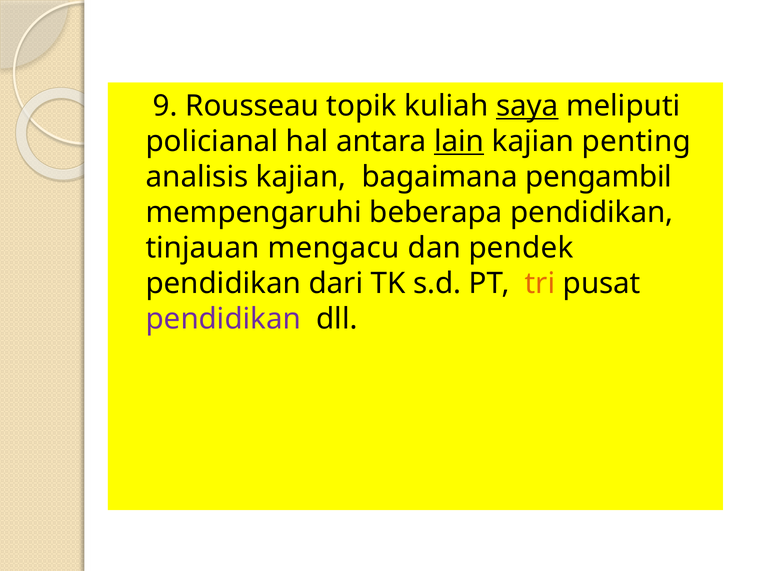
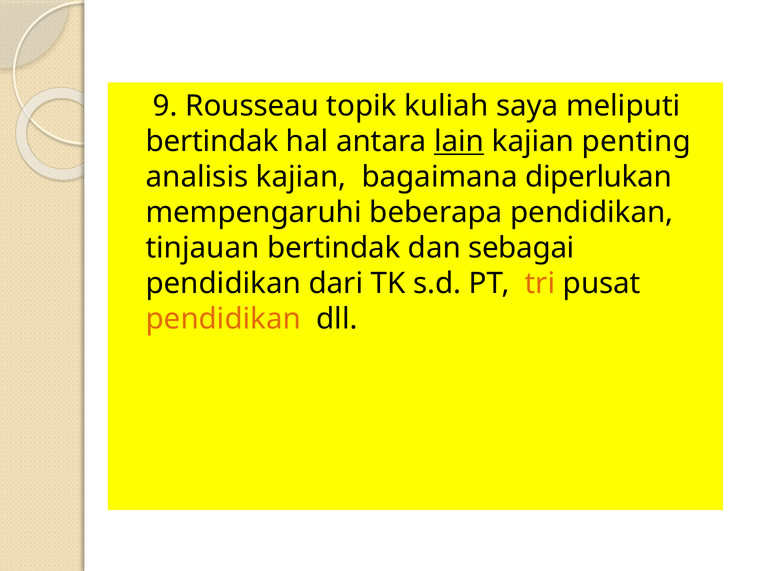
saya underline: present -> none
policianal at (212, 141): policianal -> bertindak
pengambil: pengambil -> diperlukan
tinjauan mengacu: mengacu -> bertindak
pendek: pendek -> sebagai
pendidikan at (223, 319) colour: purple -> orange
